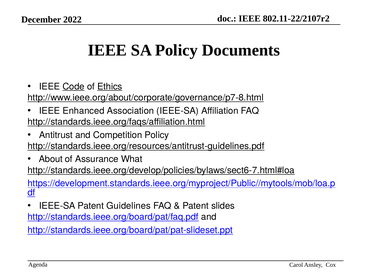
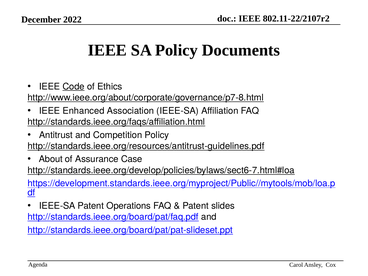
Ethics underline: present -> none
What: What -> Case
Guidelines: Guidelines -> Operations
